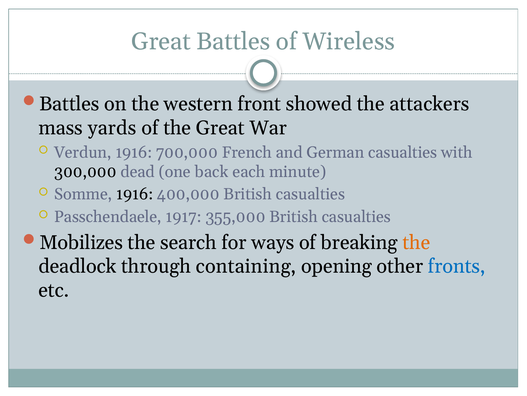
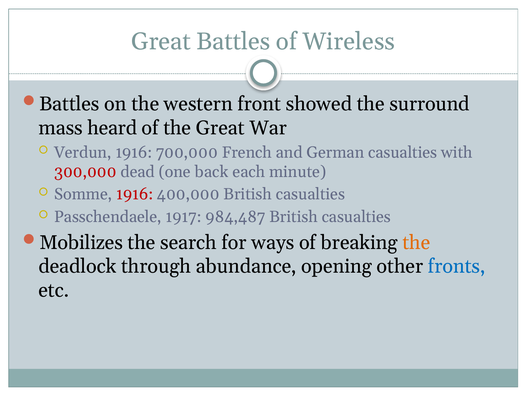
attackers: attackers -> surround
yards: yards -> heard
300,000 colour: black -> red
1916 at (135, 194) colour: black -> red
355,000: 355,000 -> 984,487
containing: containing -> abundance
